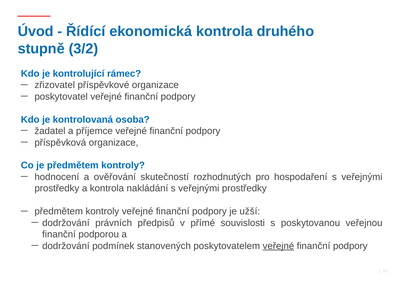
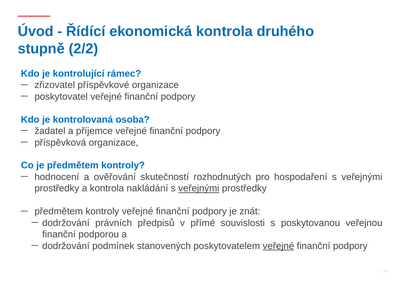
3/2: 3/2 -> 2/2
veřejnými at (199, 188) underline: none -> present
užší: užší -> znát
